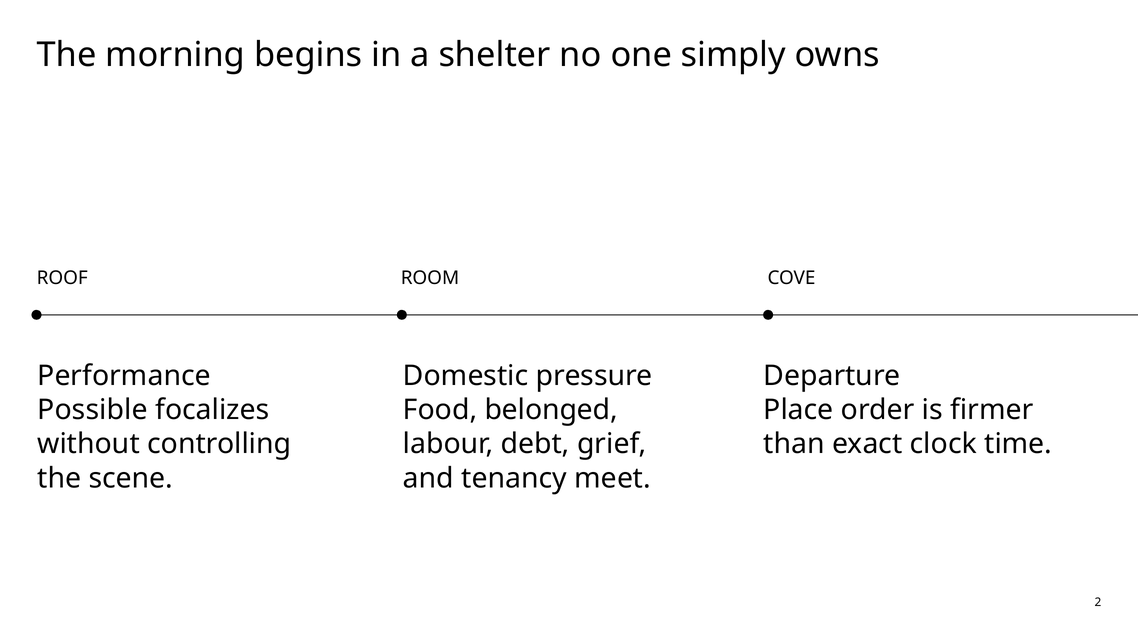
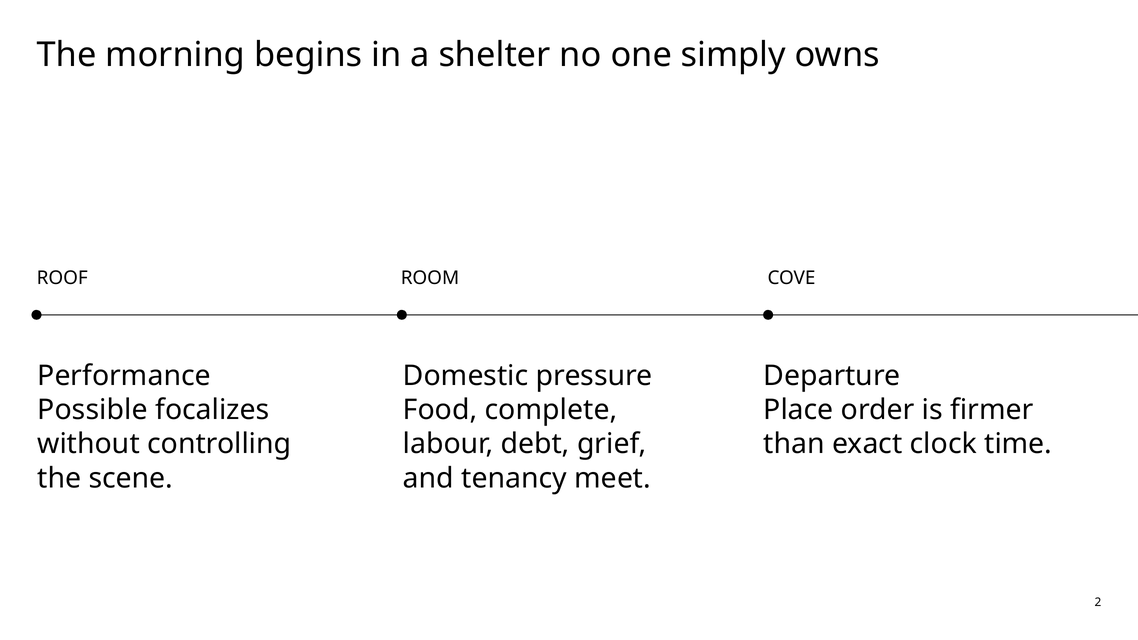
belonged: belonged -> complete
